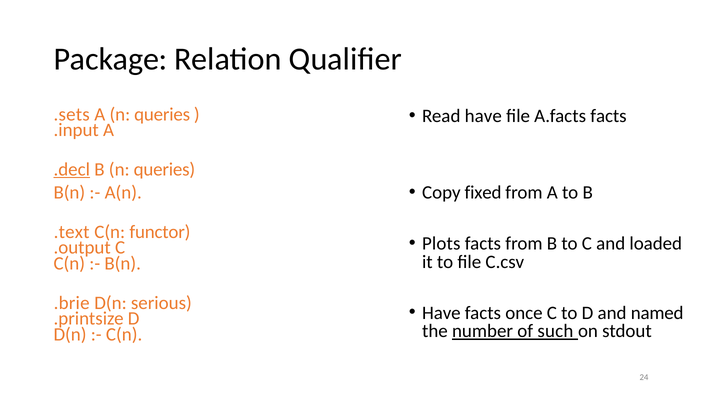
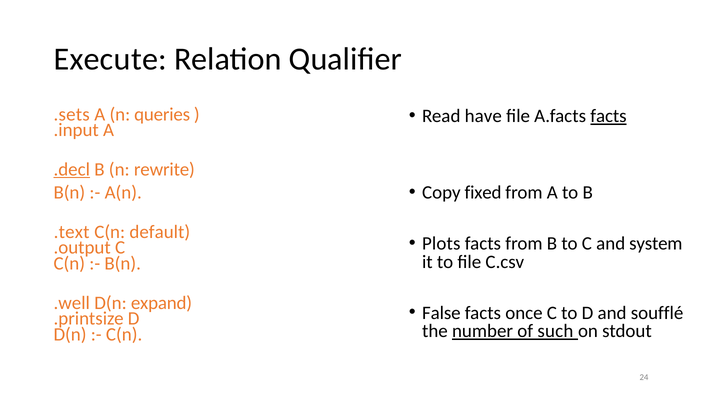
Package: Package -> Execute
facts at (608, 116) underline: none -> present
B n queries: queries -> rewrite
functor: functor -> default
loaded: loaded -> system
.brie: .brie -> .well
serious: serious -> expand
Have at (441, 313): Have -> False
named: named -> soufflé
